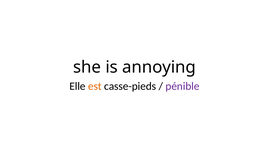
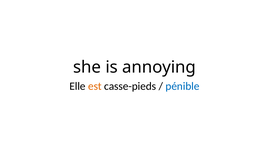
pénible colour: purple -> blue
